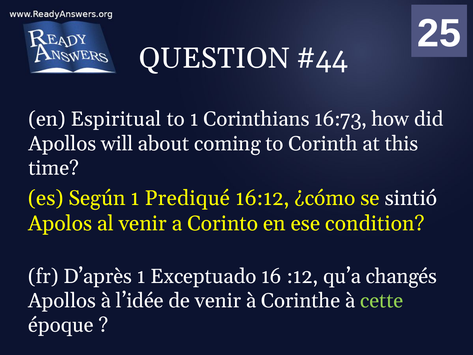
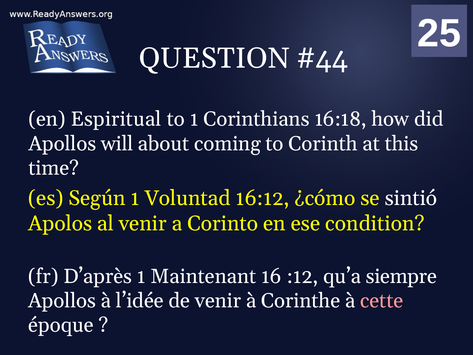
16:73: 16:73 -> 16:18
Prediqué: Prediqué -> Voluntad
Exceptuado: Exceptuado -> Maintenant
changés: changés -> siempre
cette colour: light green -> pink
